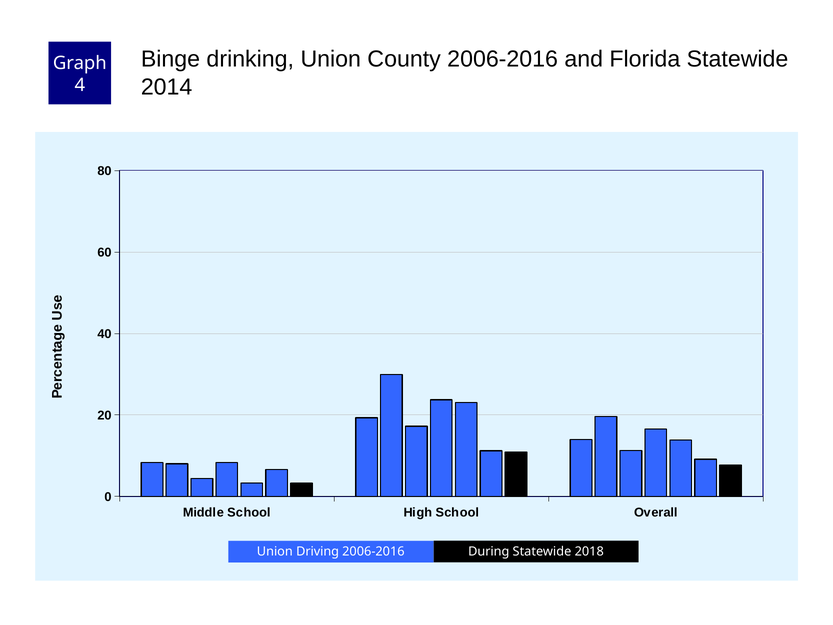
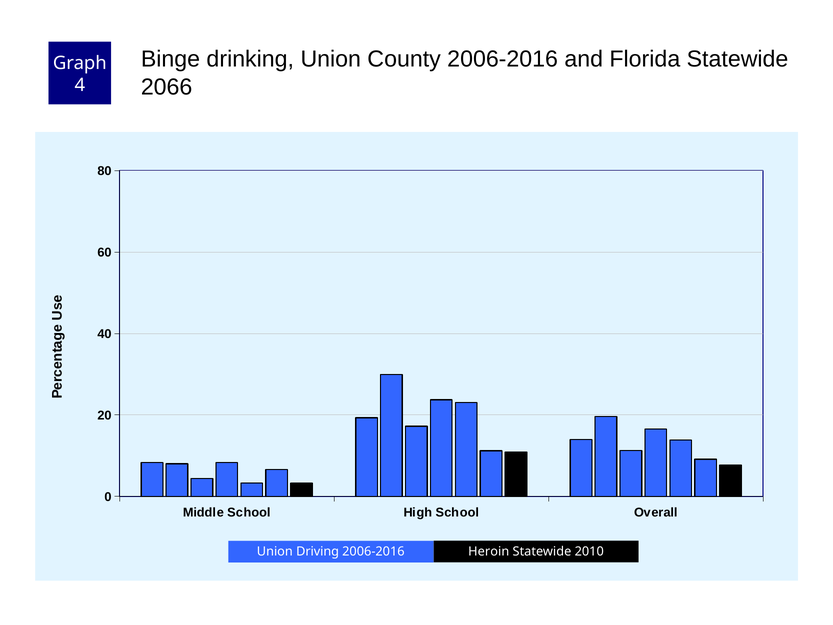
2014: 2014 -> 2066
During: During -> Heroin
2018: 2018 -> 2010
